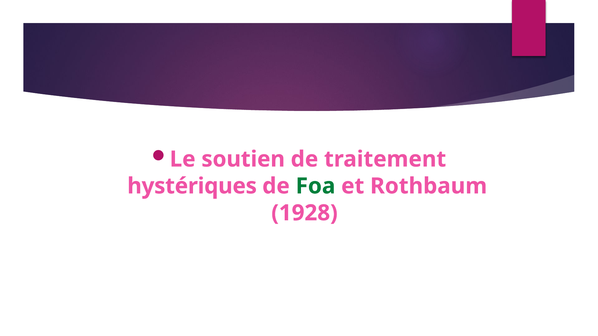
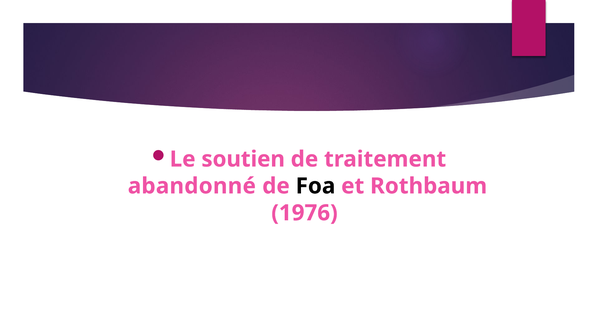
hystériques: hystériques -> abandonné
Foa colour: green -> black
1928: 1928 -> 1976
